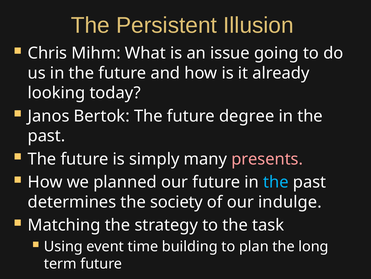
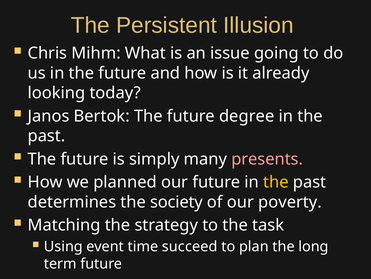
the at (276, 182) colour: light blue -> yellow
indulge: indulge -> poverty
building: building -> succeed
